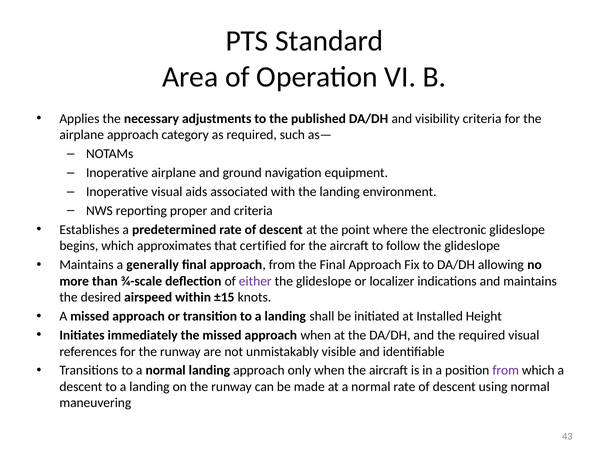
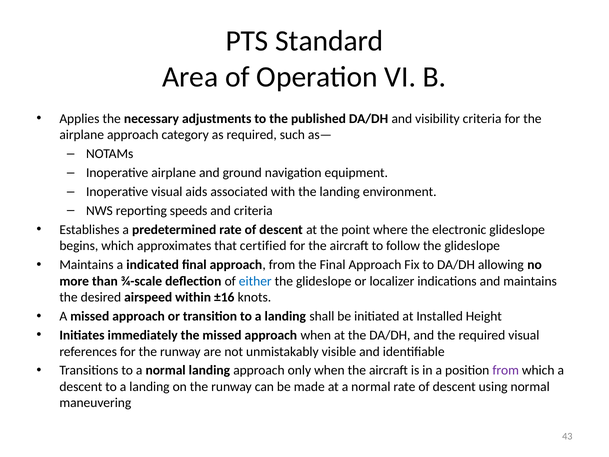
proper: proper -> speeds
generally: generally -> indicated
either colour: purple -> blue
±15: ±15 -> ±16
